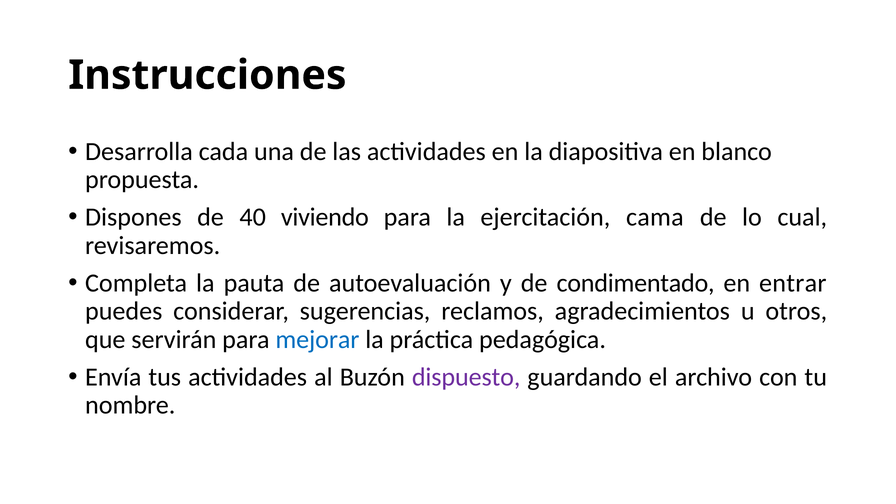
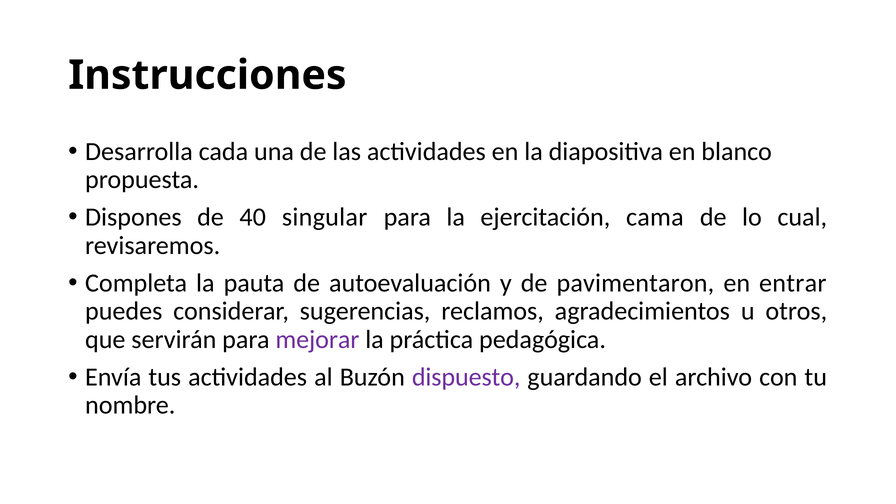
viviendo: viviendo -> singular
condimentado: condimentado -> pavimentaron
mejorar colour: blue -> purple
